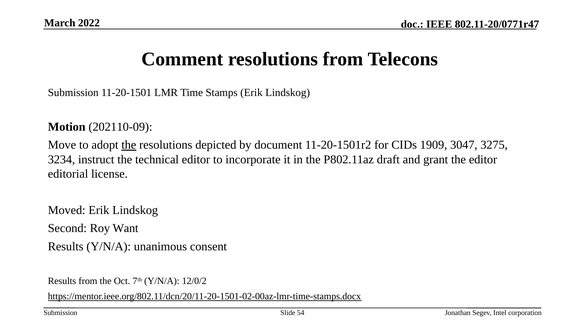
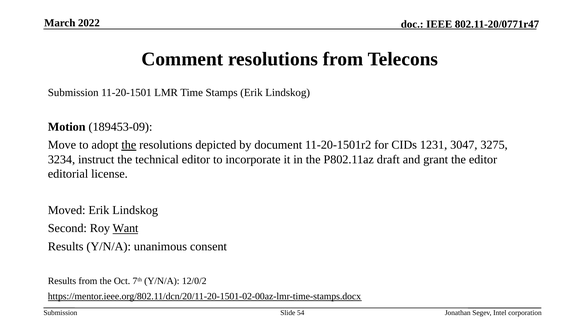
202110-09: 202110-09 -> 189453-09
1909: 1909 -> 1231
Want underline: none -> present
